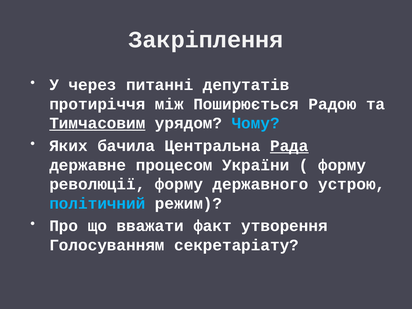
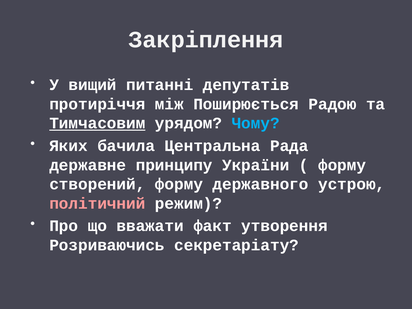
через: через -> вищий
Рада underline: present -> none
процесом: процесом -> принципу
революції: революції -> створений
політичний colour: light blue -> pink
Голосуванням: Голосуванням -> Розриваючись
